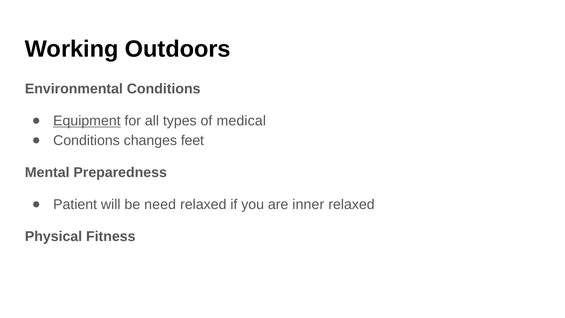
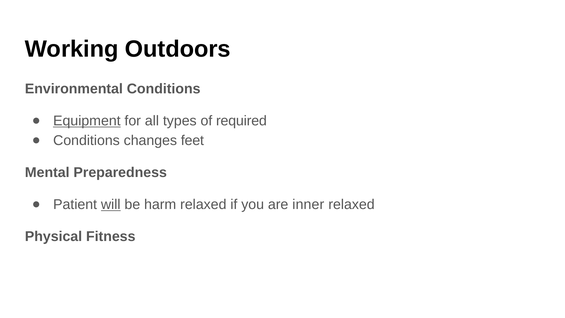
medical: medical -> required
will underline: none -> present
need: need -> harm
